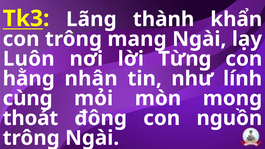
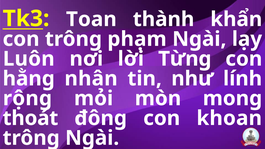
Lãng: Lãng -> Toan
mang: mang -> phạm
cùng: cùng -> rộng
nguồn: nguồn -> khoan
